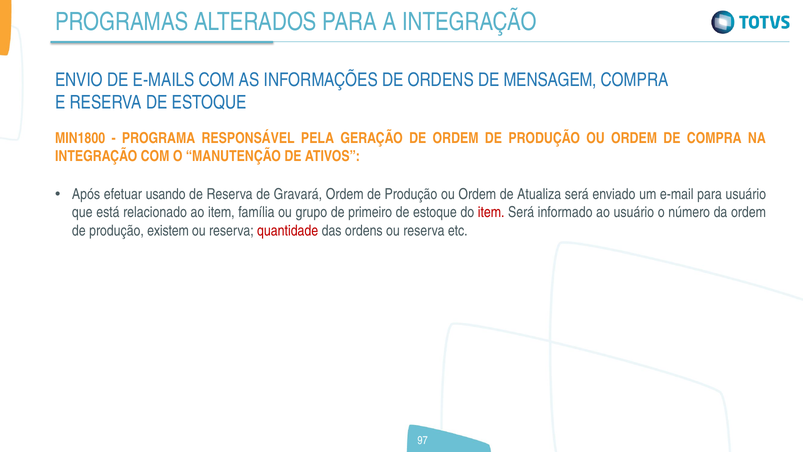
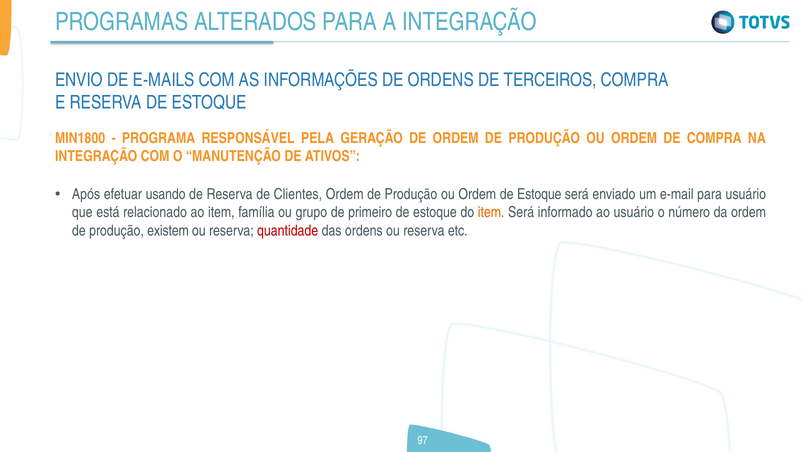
MENSAGEM: MENSAGEM -> TERCEIROS
Gravará: Gravará -> Clientes
Ordem de Atualiza: Atualiza -> Estoque
item at (491, 212) colour: red -> orange
